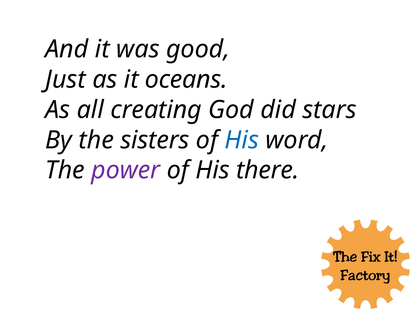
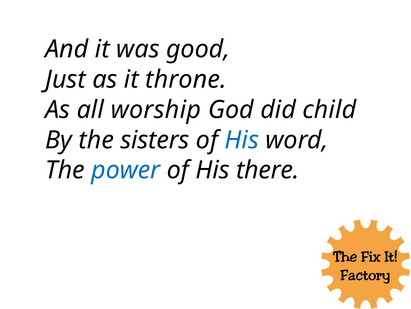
oceans: oceans -> throne
creating: creating -> worship
stars: stars -> child
power colour: purple -> blue
